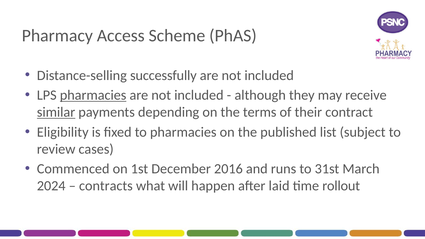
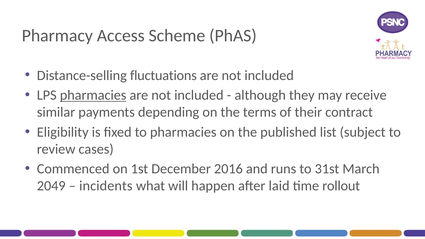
successfully: successfully -> fluctuations
similar underline: present -> none
2024: 2024 -> 2049
contracts: contracts -> incidents
